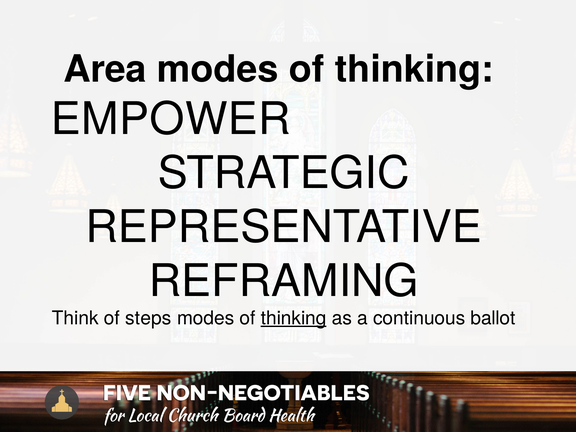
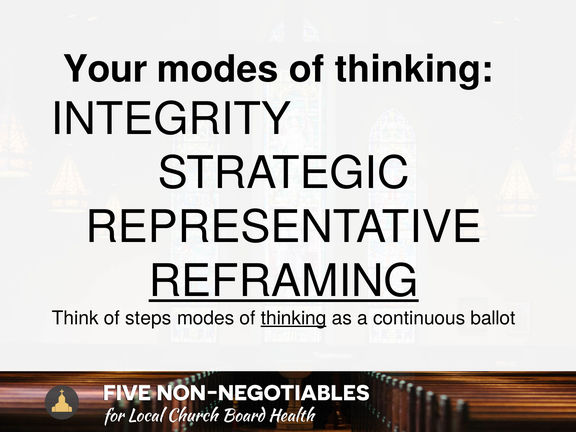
Area: Area -> Your
EMPOWER: EMPOWER -> INTEGRITY
REFRAMING underline: none -> present
